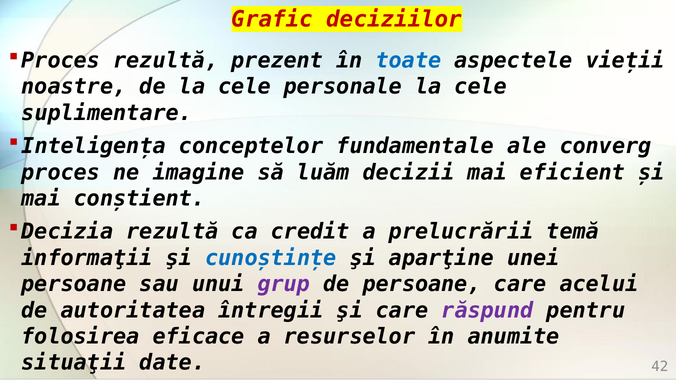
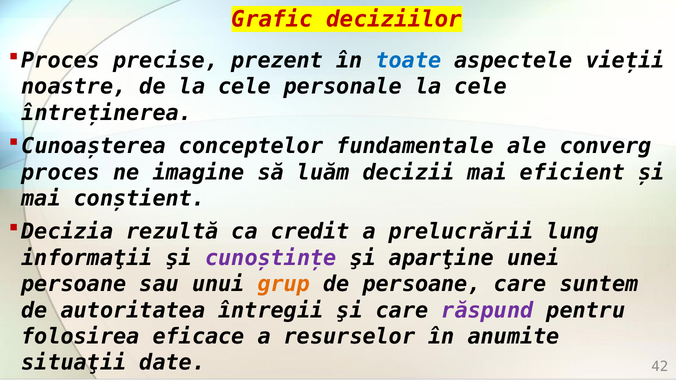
Proces rezultă: rezultă -> precise
suplimentare: suplimentare -> întreținerea
Inteligența: Inteligența -> Cunoașterea
temă: temă -> lung
cunoștințe colour: blue -> purple
grup colour: purple -> orange
acelui: acelui -> suntem
